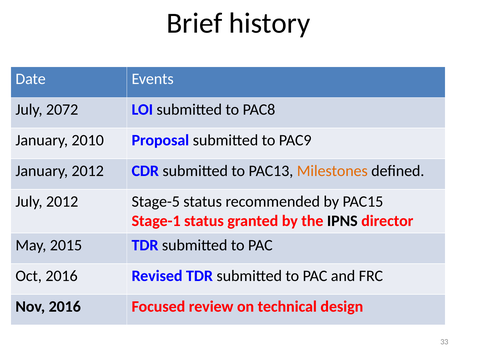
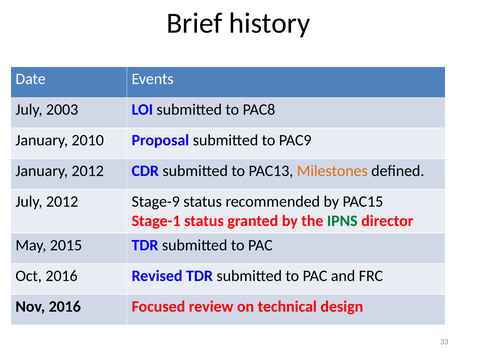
2072: 2072 -> 2003
Stage-5: Stage-5 -> Stage-9
IPNS colour: black -> green
